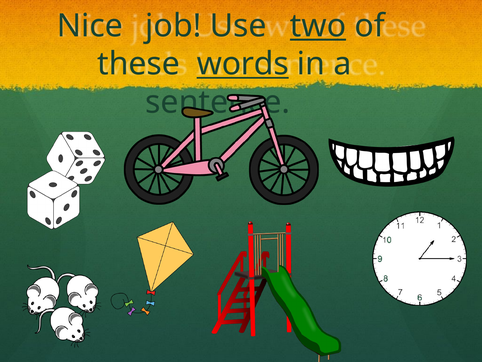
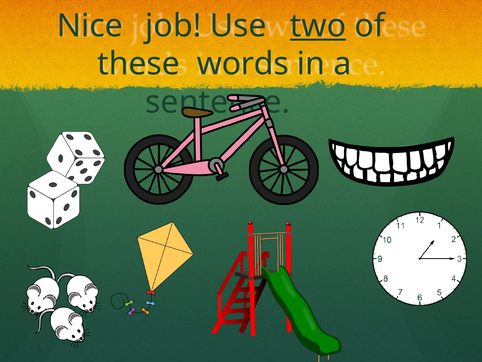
words underline: present -> none
